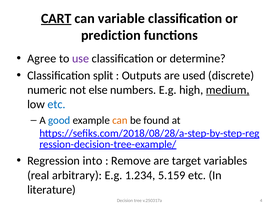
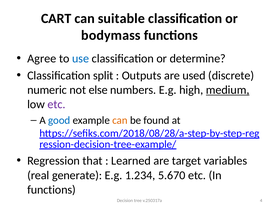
CART underline: present -> none
variable: variable -> suitable
prediction: prediction -> bodymass
use colour: purple -> blue
etc at (56, 104) colour: blue -> purple
into: into -> that
Remove: Remove -> Learned
arbitrary: arbitrary -> generate
5.159: 5.159 -> 5.670
literature at (51, 189): literature -> functions
